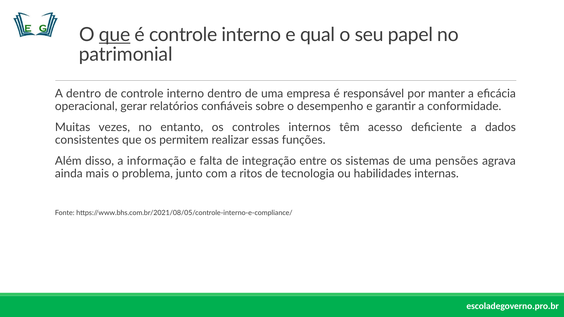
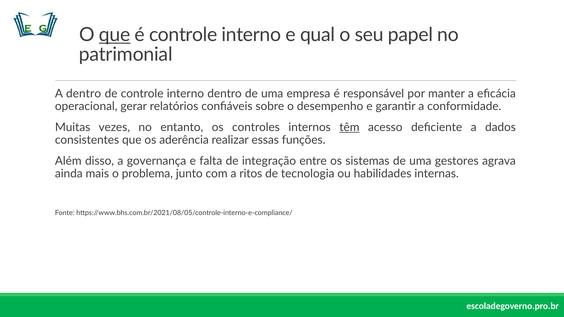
têm underline: none -> present
permitem: permitem -> aderência
informação: informação -> governança
pensões: pensões -> gestores
